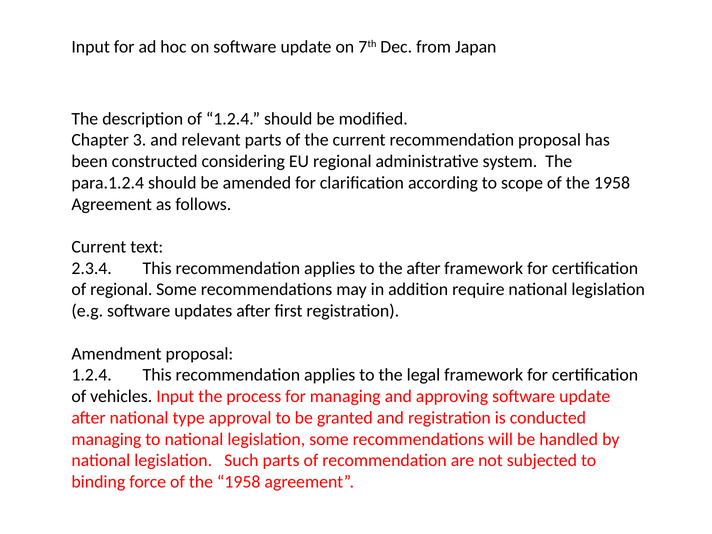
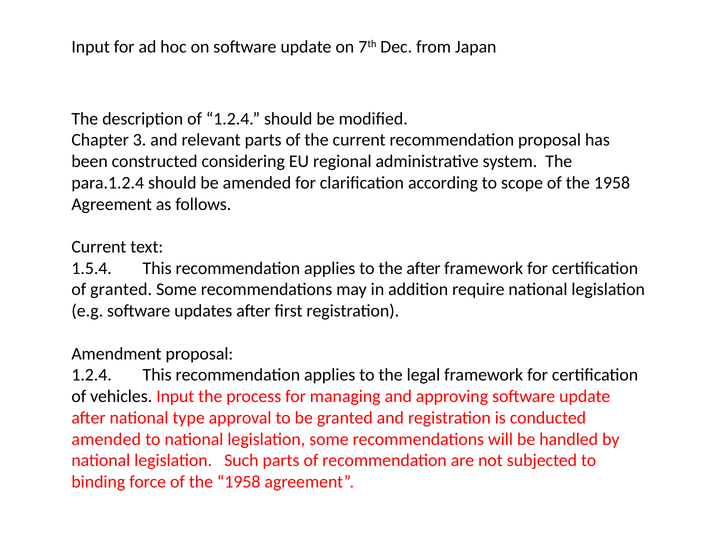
2.3.4: 2.3.4 -> 1.5.4
of regional: regional -> granted
managing at (106, 439): managing -> amended
